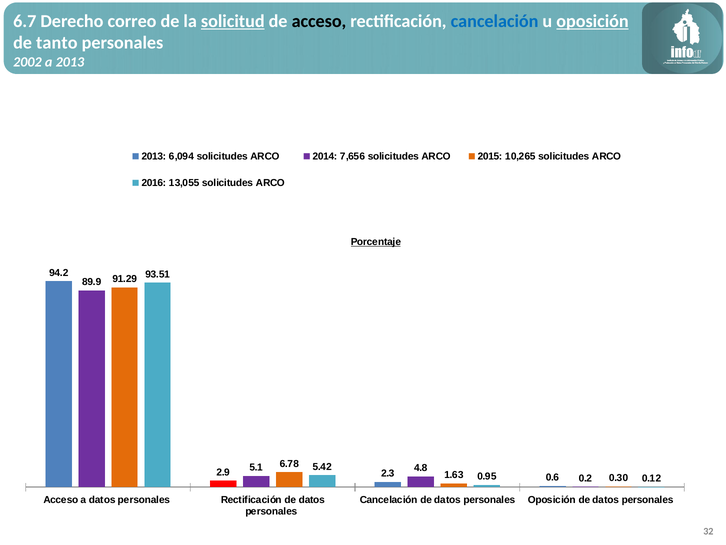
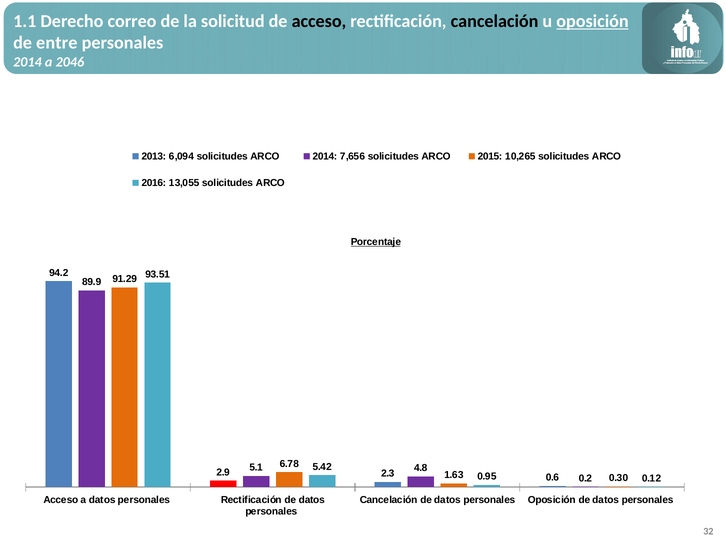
6.7: 6.7 -> 1.1
solicitud underline: present -> none
cancelación at (495, 21) colour: blue -> black
tanto: tanto -> entre
2002 at (27, 62): 2002 -> 2014
a 2013: 2013 -> 2046
